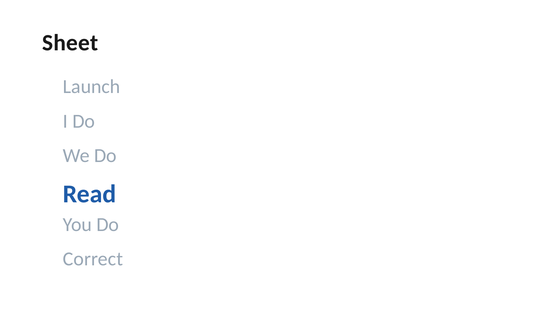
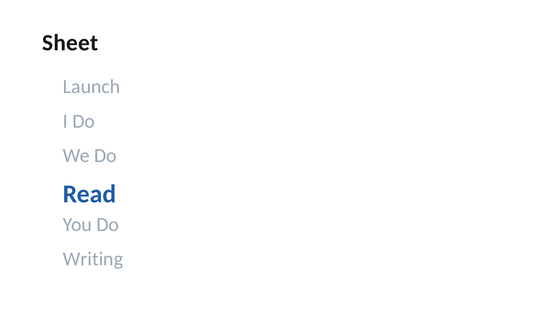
Correct: Correct -> Writing
